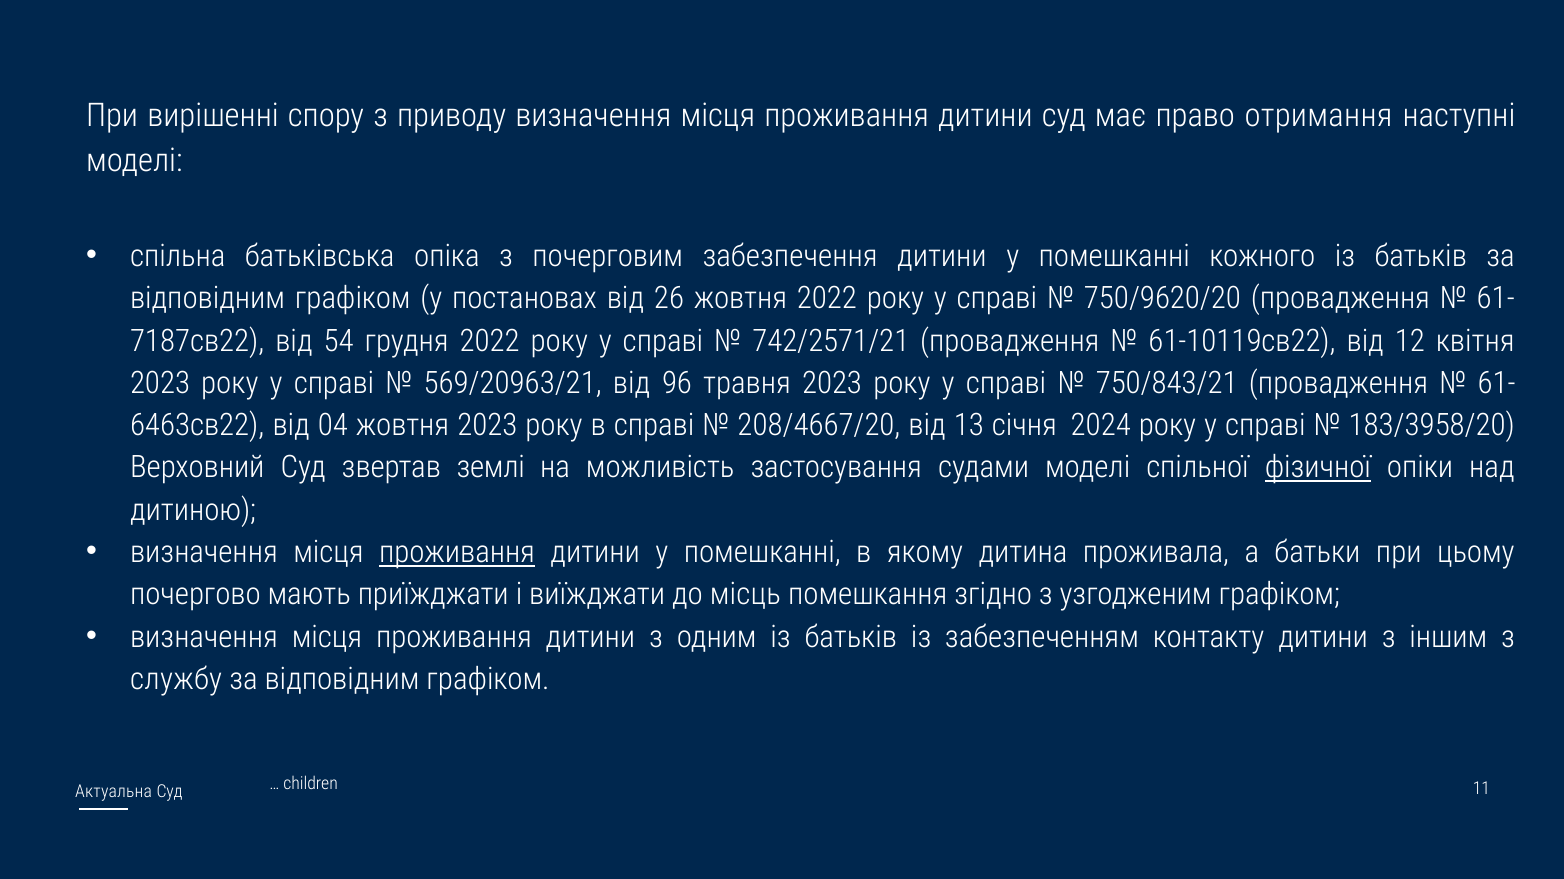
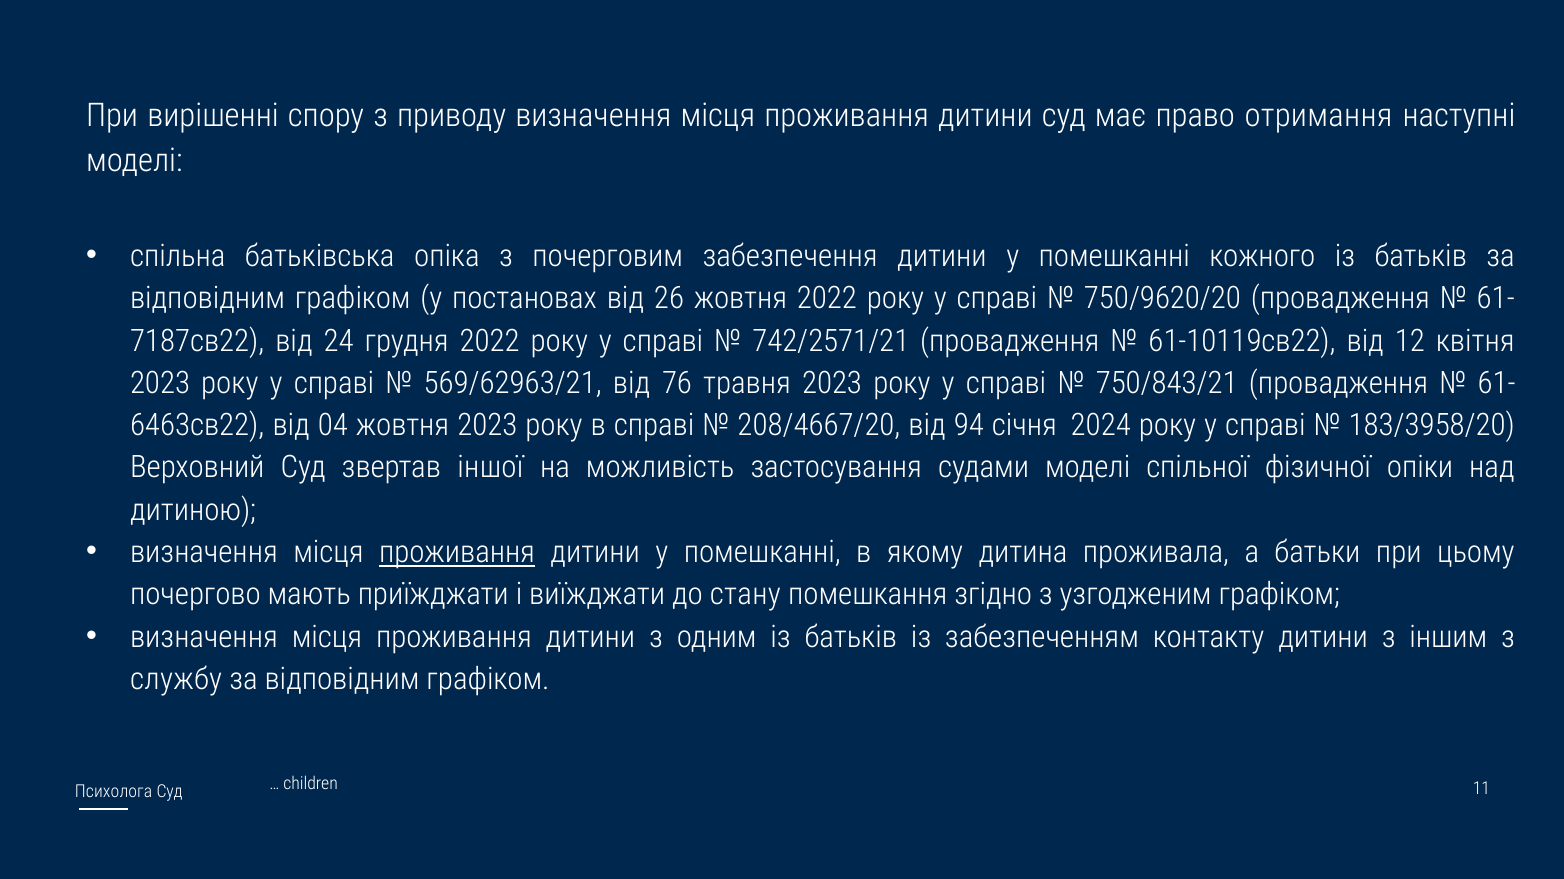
54: 54 -> 24
569/20963/21: 569/20963/21 -> 569/62963/21
96: 96 -> 76
13: 13 -> 94
землі: землі -> іншої
фізичної underline: present -> none
місць: місць -> стану
Актуальна: Актуальна -> Психолога
